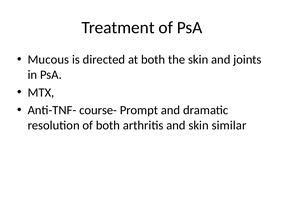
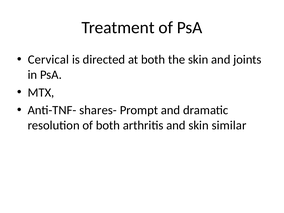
Mucous: Mucous -> Cervical
course-: course- -> shares-
